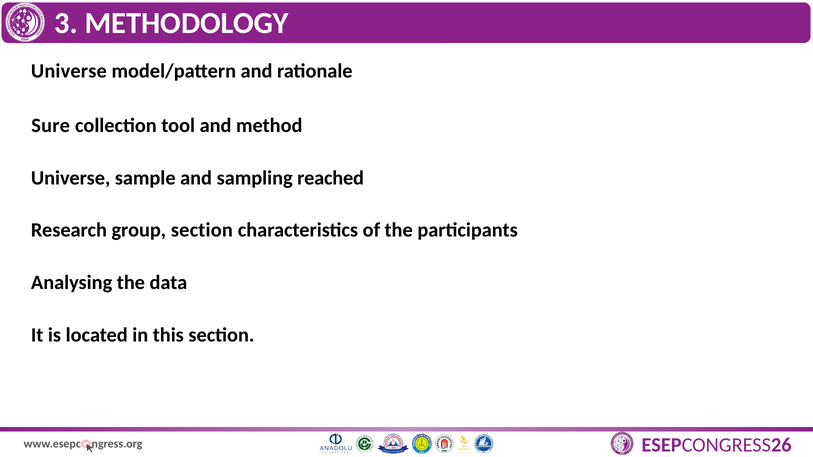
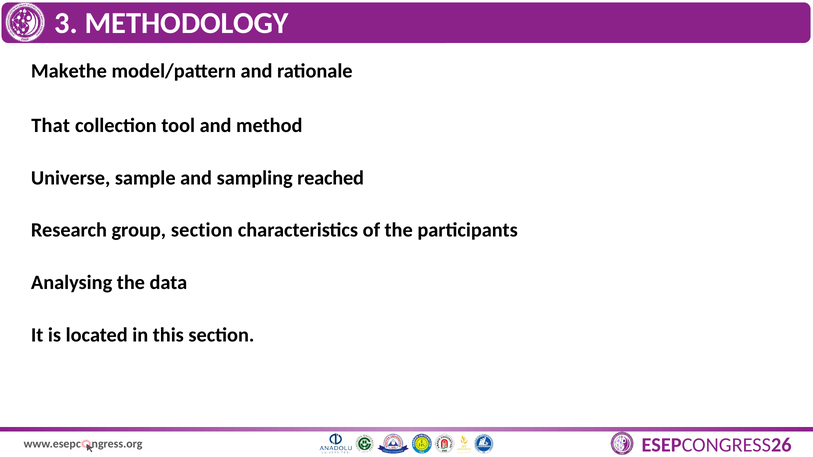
Universe at (69, 71): Universe -> Makethe
Sure: Sure -> That
